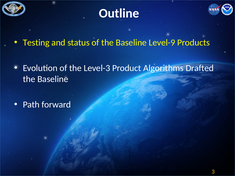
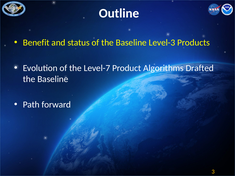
Testing: Testing -> Benefit
Level-9: Level-9 -> Level-3
Level-3: Level-3 -> Level-7
